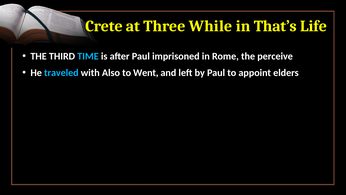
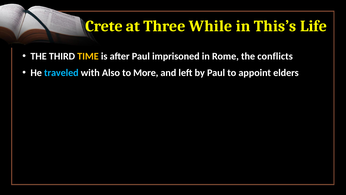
That’s: That’s -> This’s
TIME colour: light blue -> yellow
perceive: perceive -> conflicts
Went: Went -> More
